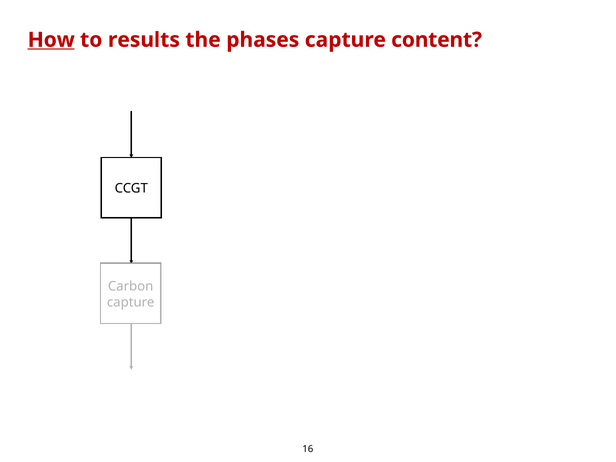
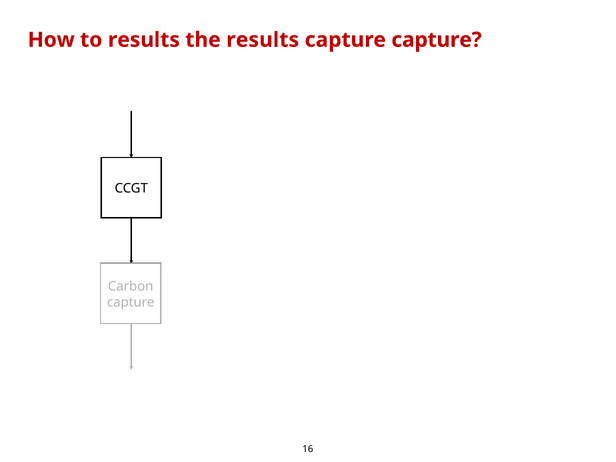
How underline: present -> none
the phases: phases -> results
capture content: content -> capture
